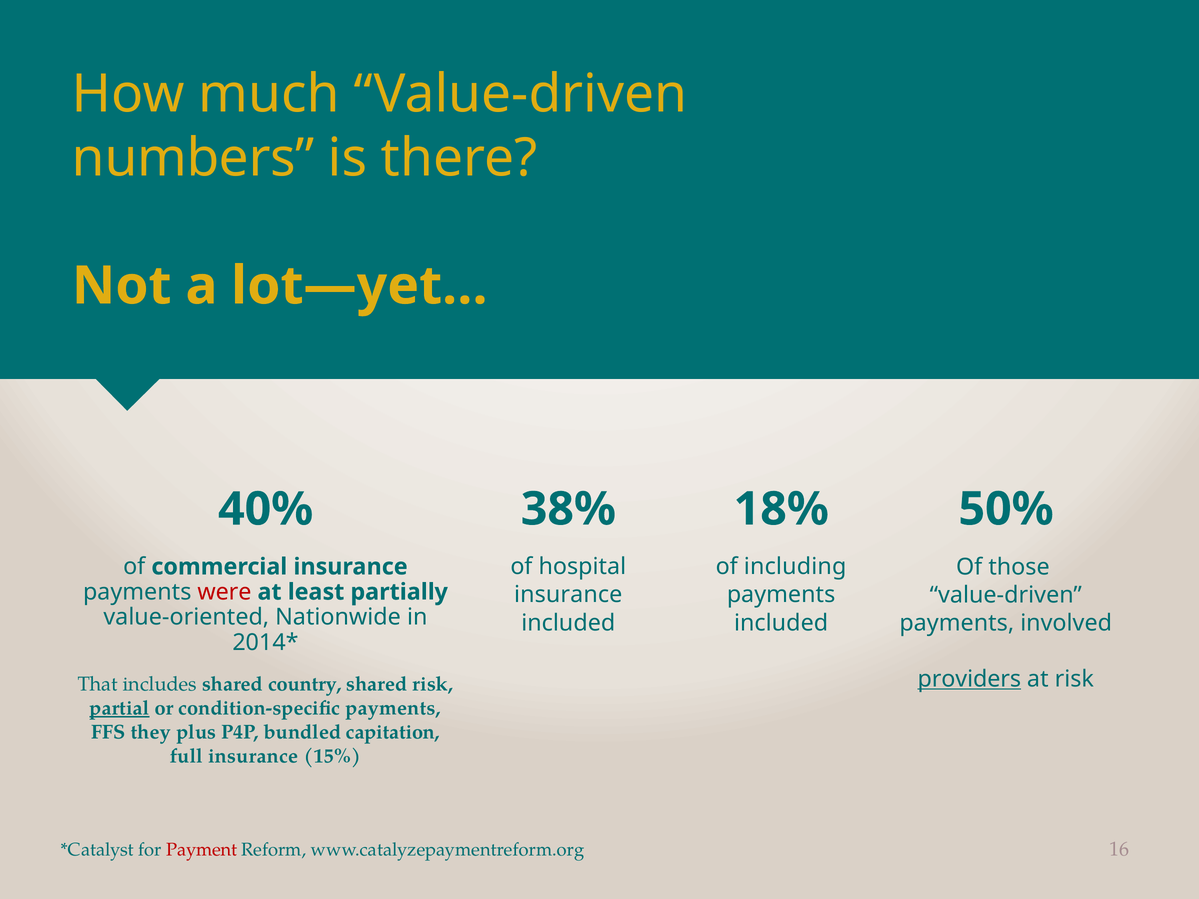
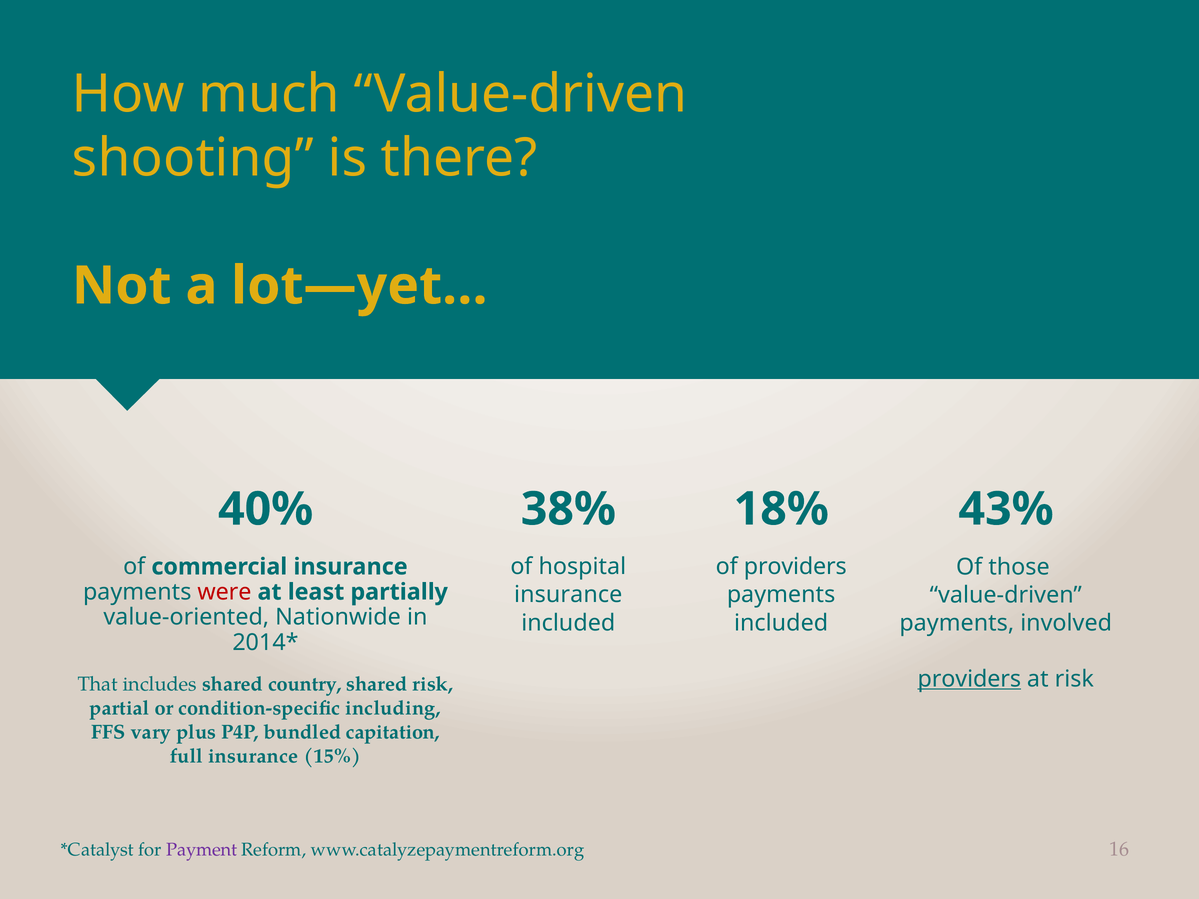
numbers: numbers -> shooting
50%: 50% -> 43%
of including: including -> providers
partial underline: present -> none
condition-specific payments: payments -> including
they: they -> vary
Payment colour: red -> purple
